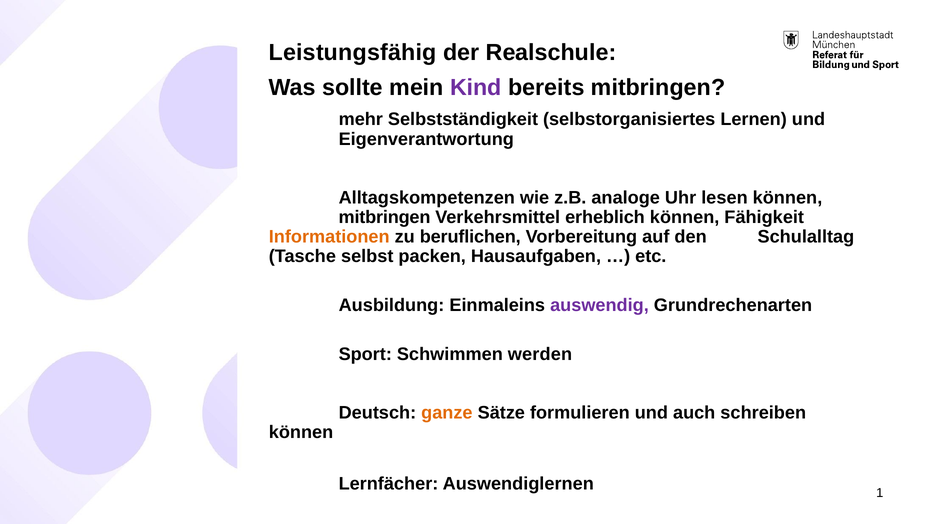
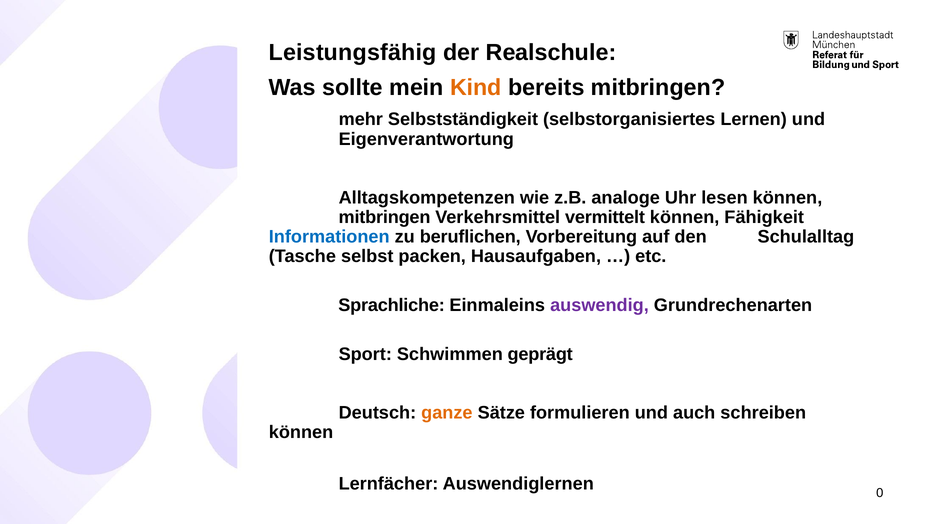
Kind colour: purple -> orange
erheblich: erheblich -> vermittelt
Informationen colour: orange -> blue
Ausbildung: Ausbildung -> Sprachliche
werden: werden -> geprägt
1: 1 -> 0
